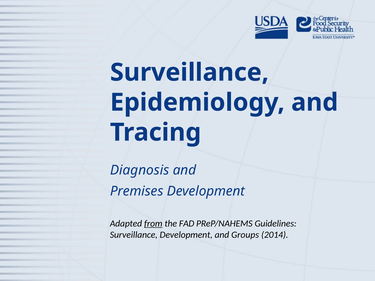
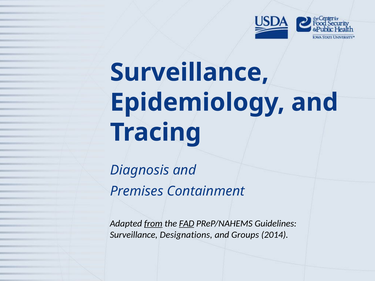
Premises Development: Development -> Containment
FAD underline: none -> present
Surveillance Development: Development -> Designations
